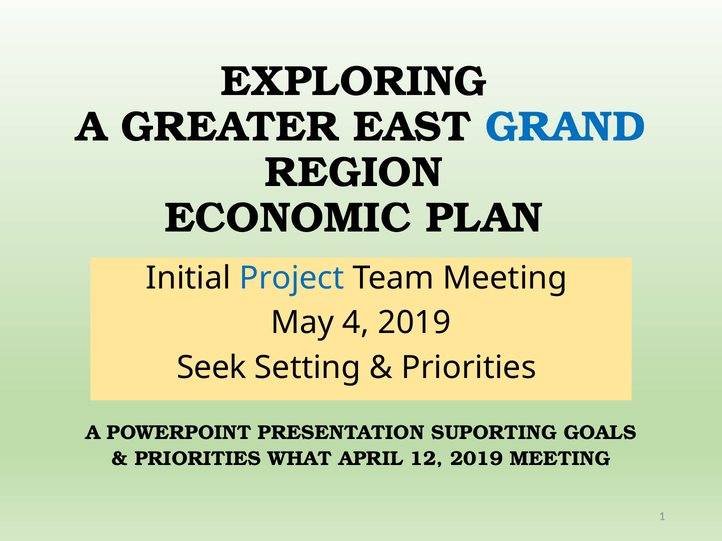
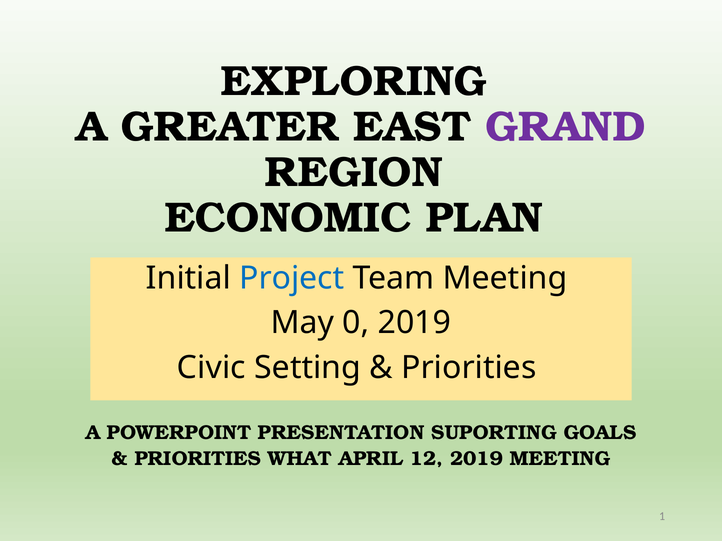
GRAND colour: blue -> purple
4: 4 -> 0
Seek: Seek -> Civic
